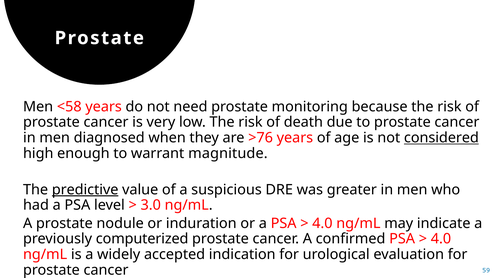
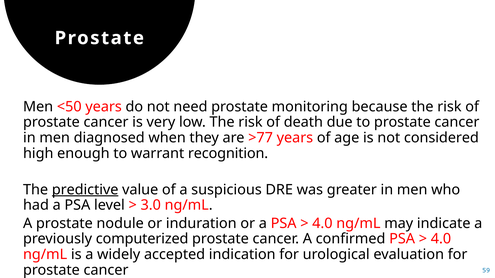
<58: <58 -> <50
>76: >76 -> >77
considered underline: present -> none
magnitude: magnitude -> recognition
